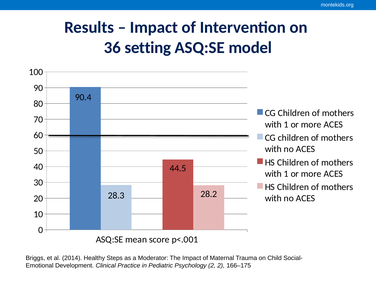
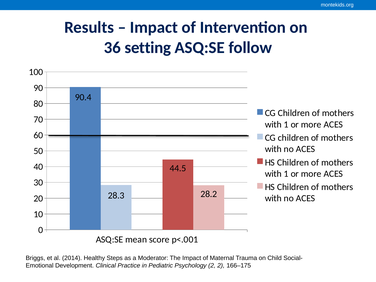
model: model -> follow
